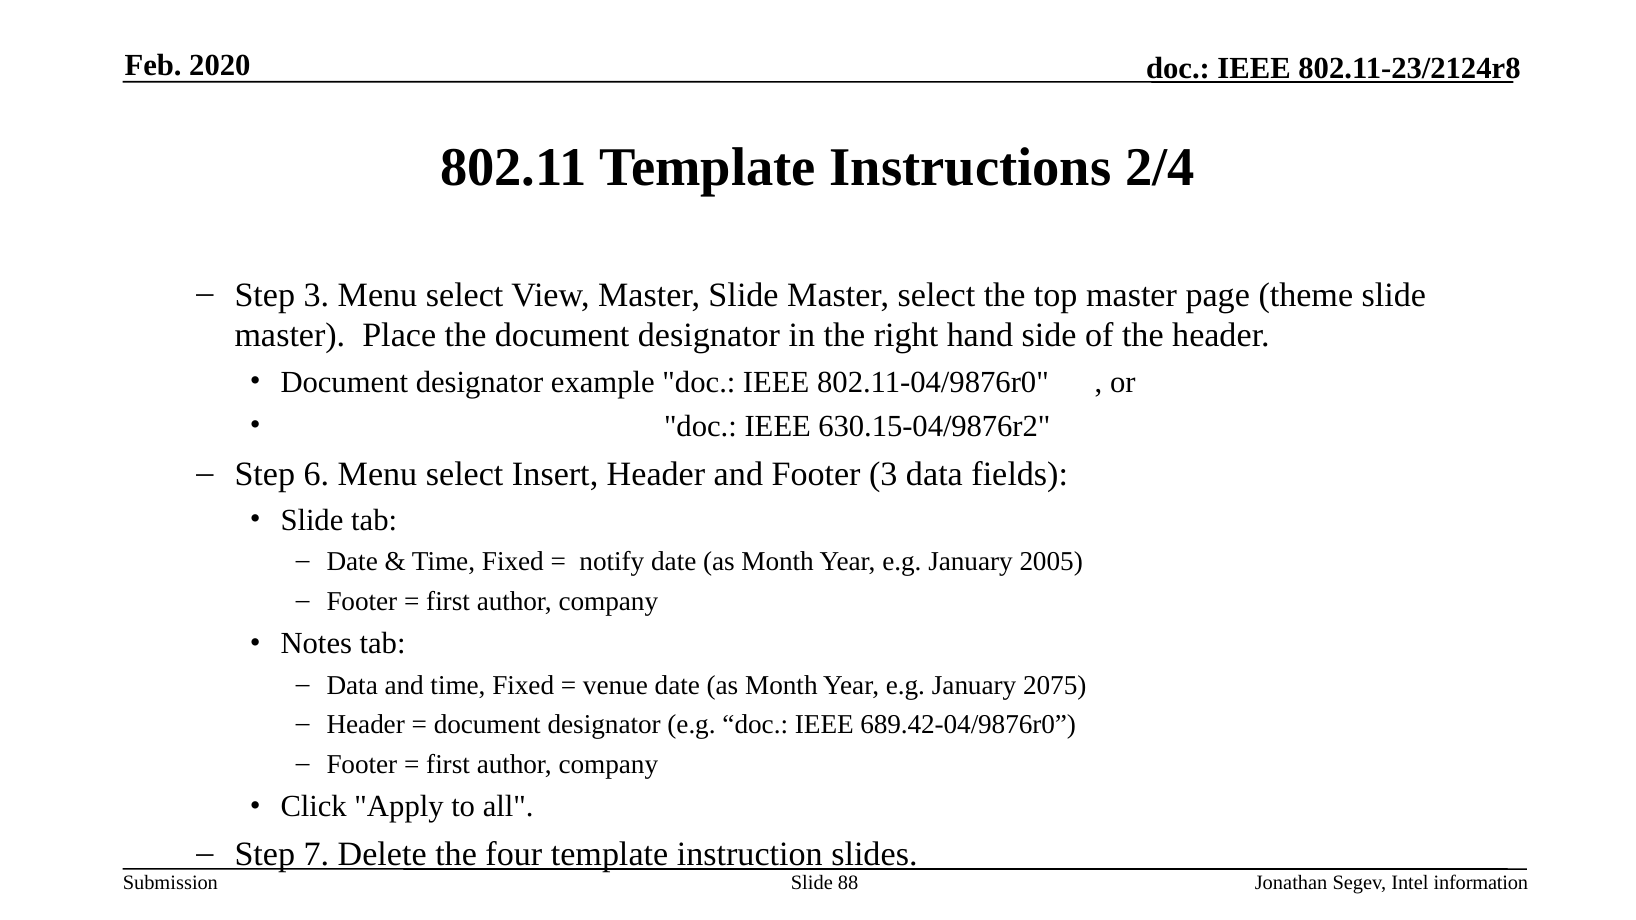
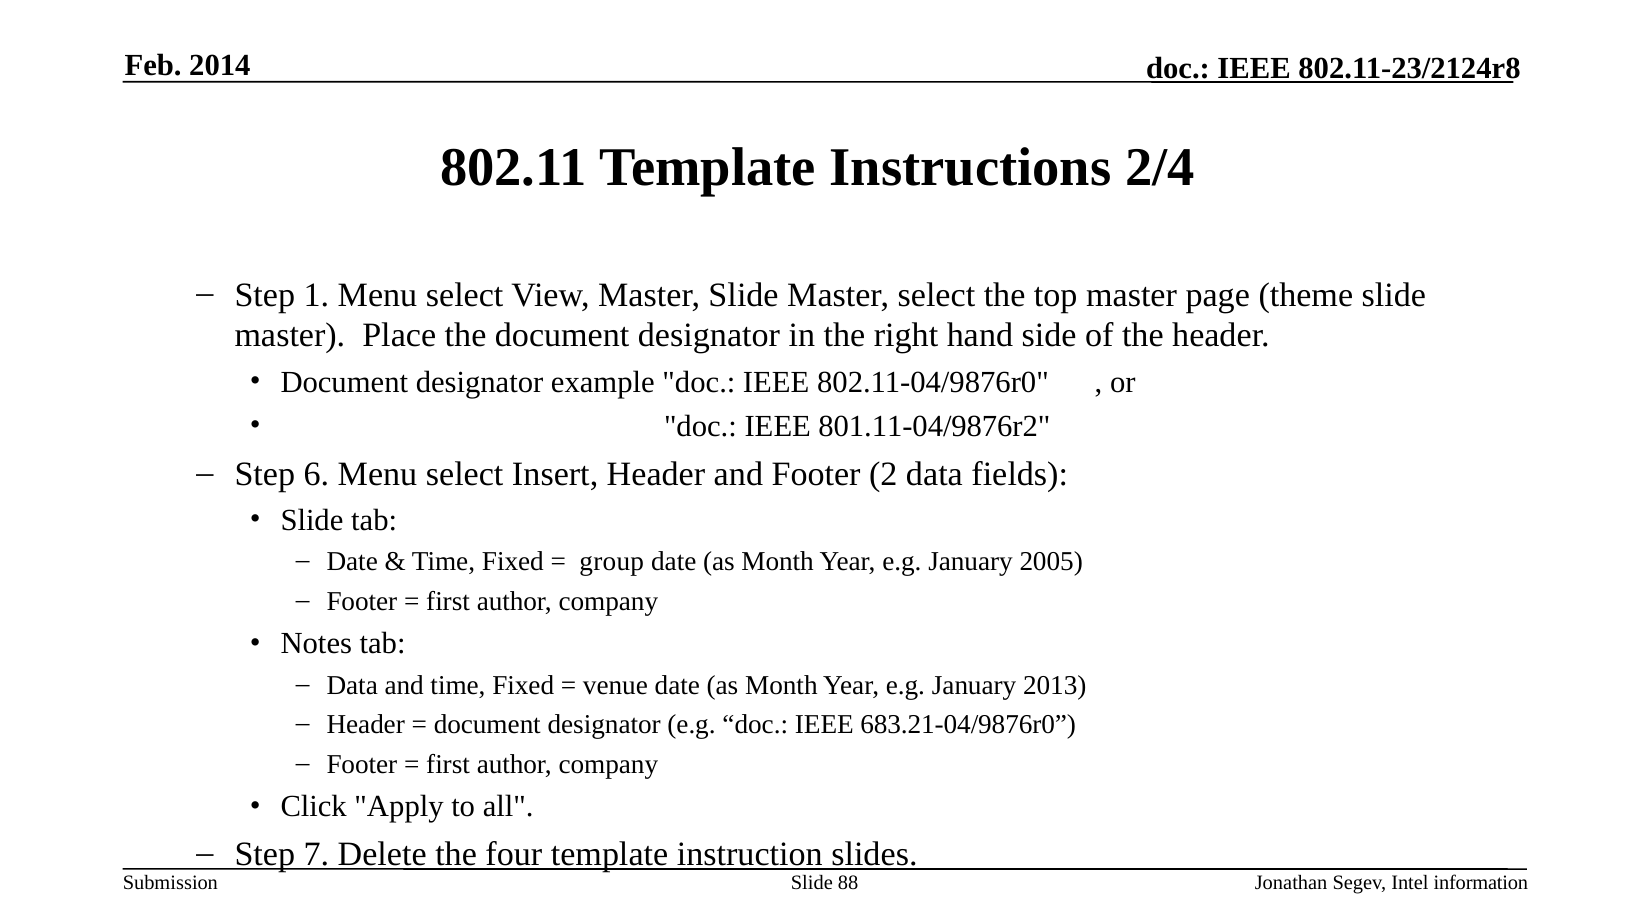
2020: 2020 -> 2014
Step 3: 3 -> 1
630.15-04/9876r2: 630.15-04/9876r2 -> 801.11-04/9876r2
Footer 3: 3 -> 2
notify: notify -> group
2075: 2075 -> 2013
689.42-04/9876r0: 689.42-04/9876r0 -> 683.21-04/9876r0
